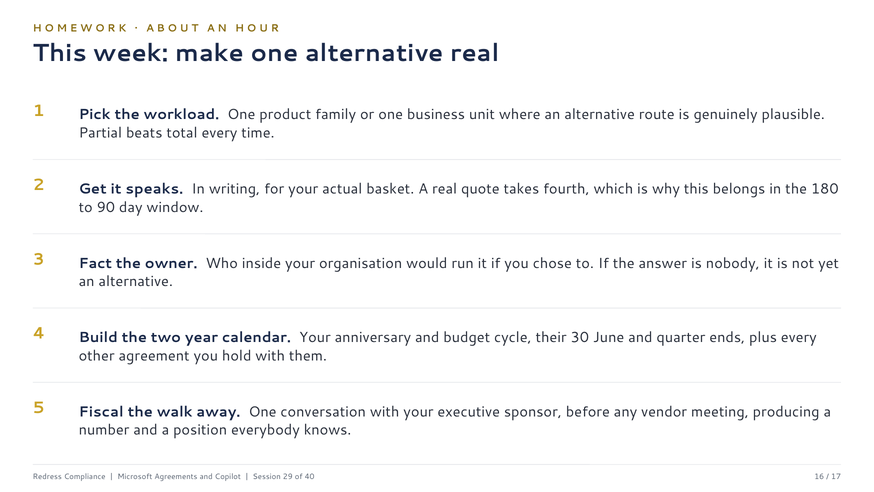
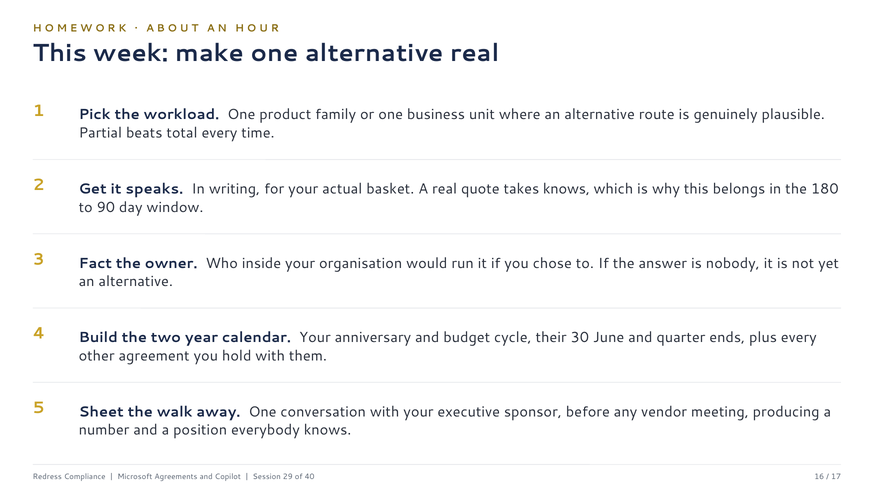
takes fourth: fourth -> knows
Fiscal: Fiscal -> Sheet
